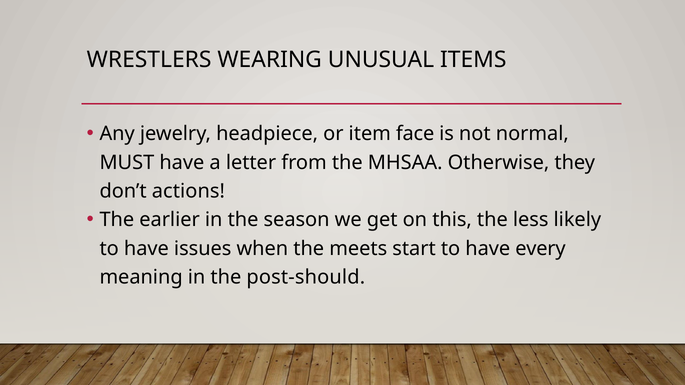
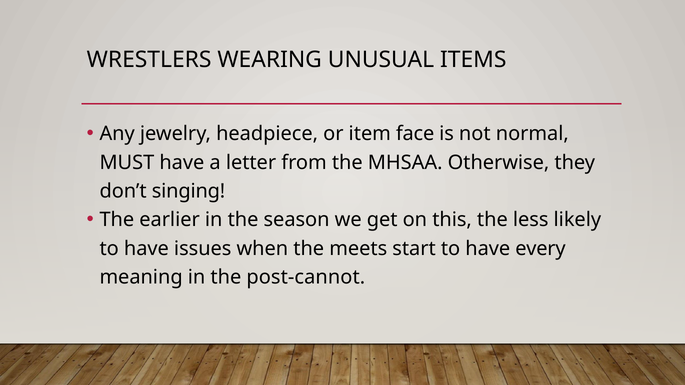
actions: actions -> singing
post-should: post-should -> post-cannot
